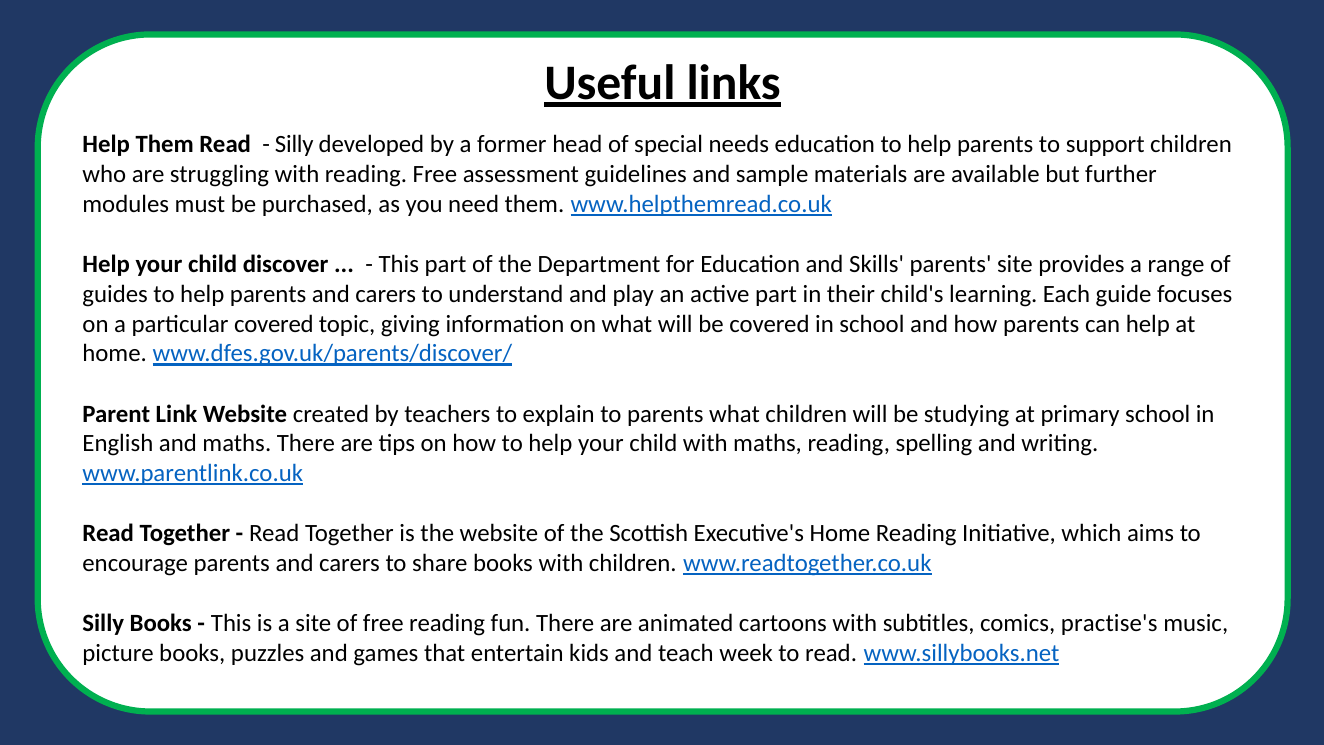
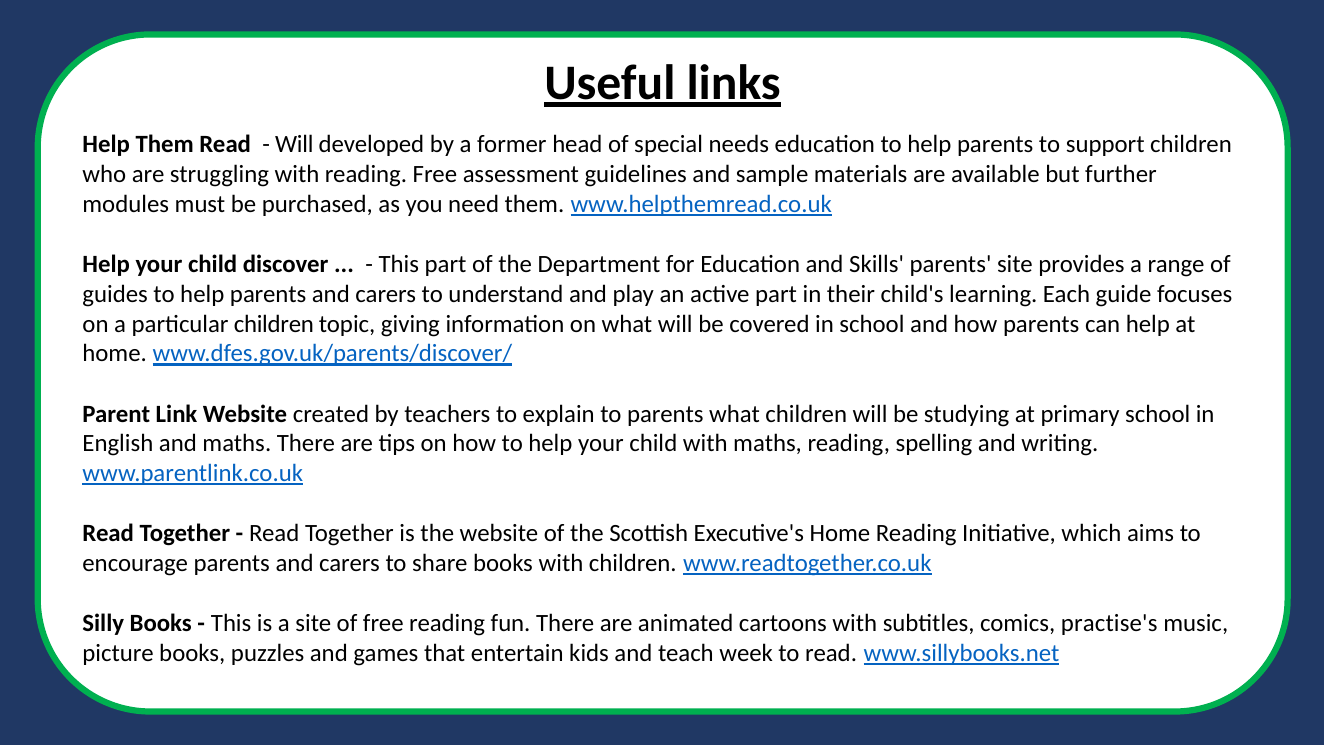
Silly at (294, 145): Silly -> Will
particular covered: covered -> children
